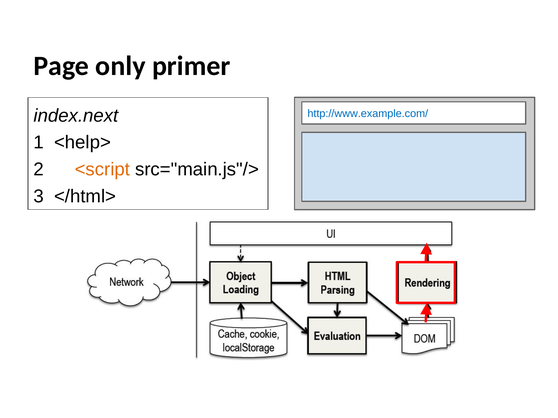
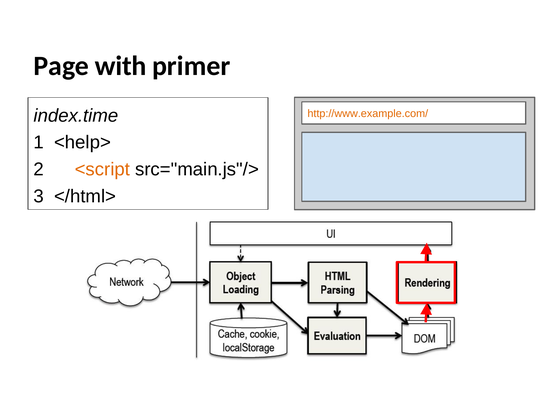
only: only -> with
index.next: index.next -> index.time
http://www.example.com/ colour: blue -> orange
